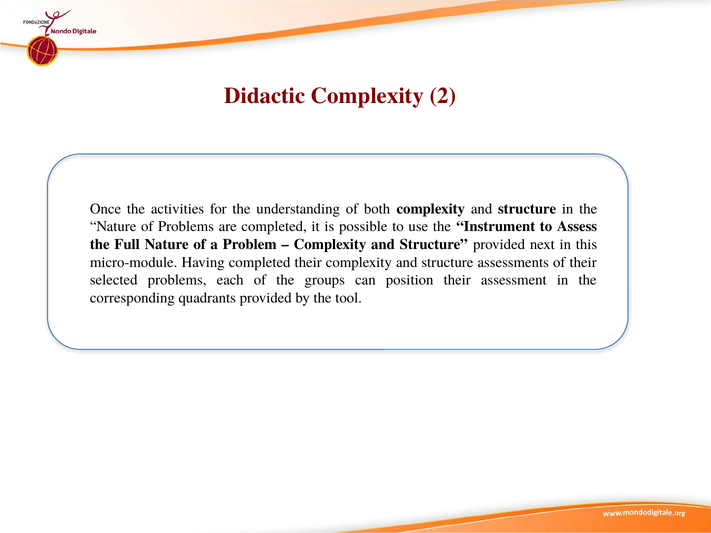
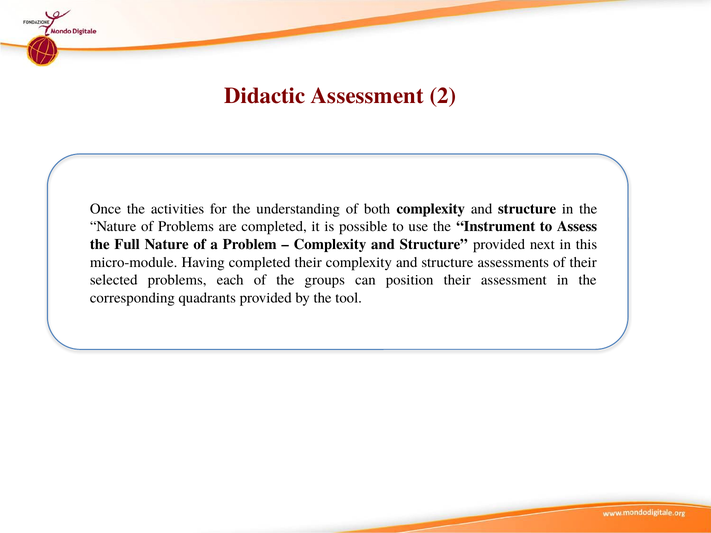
Didactic Complexity: Complexity -> Assessment
